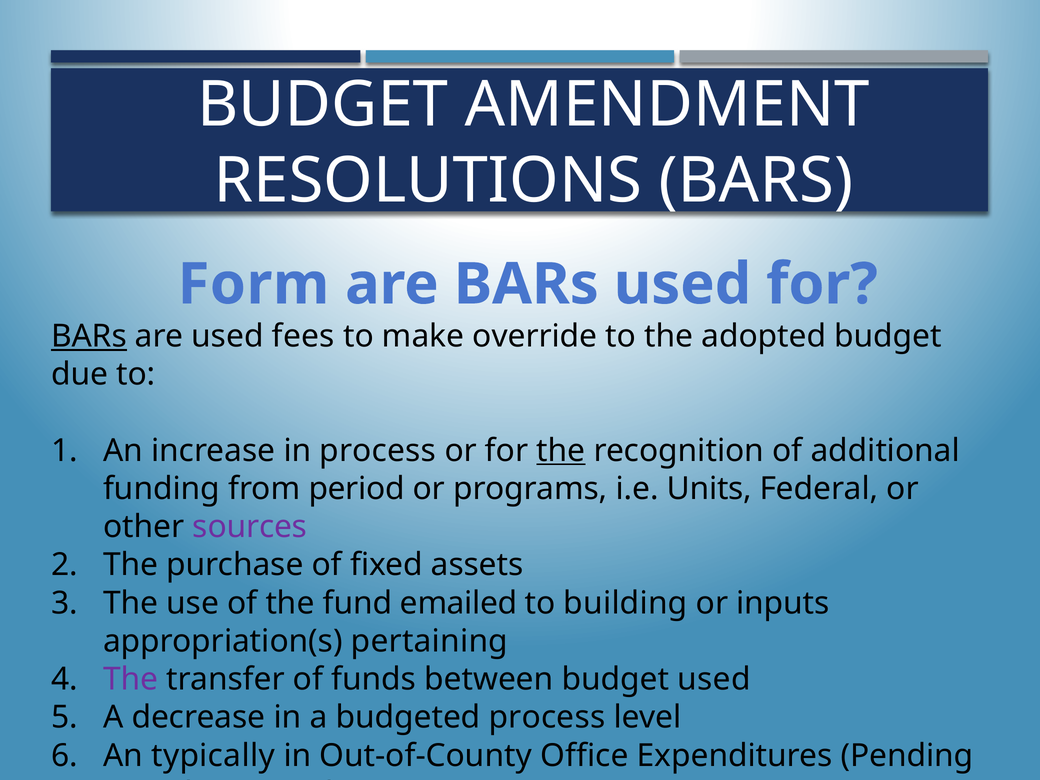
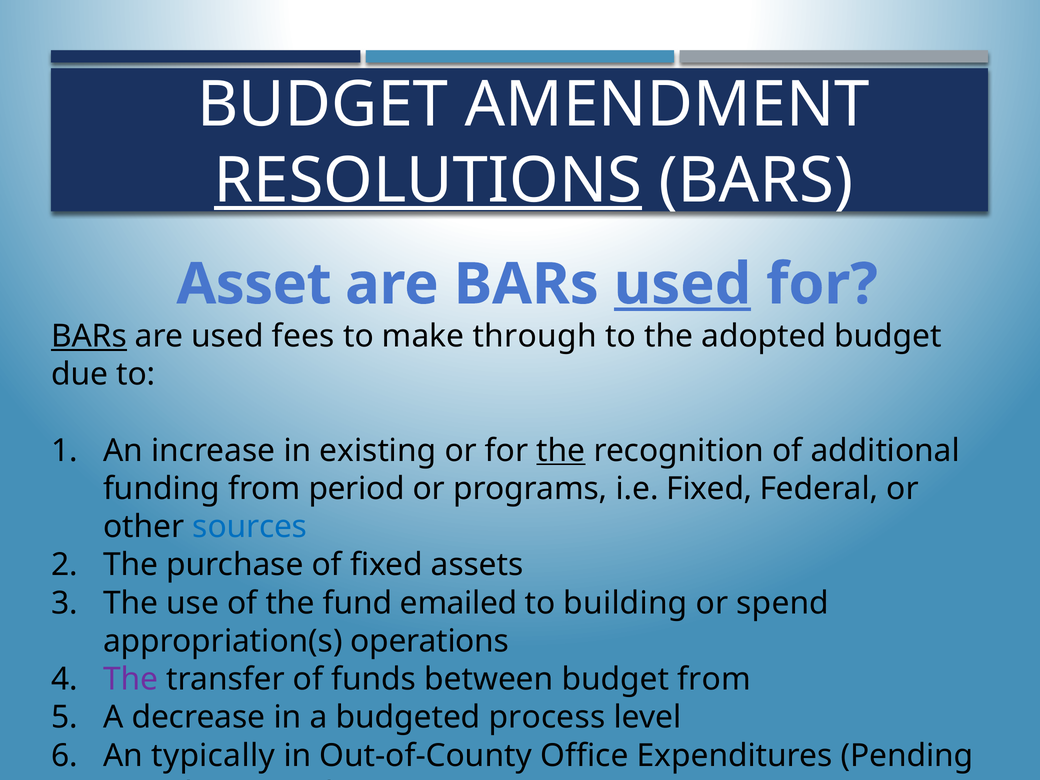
RESOLUTIONS underline: none -> present
Form: Form -> Asset
used at (682, 284) underline: none -> present
override: override -> through
in process: process -> existing
i.e Units: Units -> Fixed
sources colour: purple -> blue
inputs: inputs -> spend
pertaining: pertaining -> operations
budget used: used -> from
